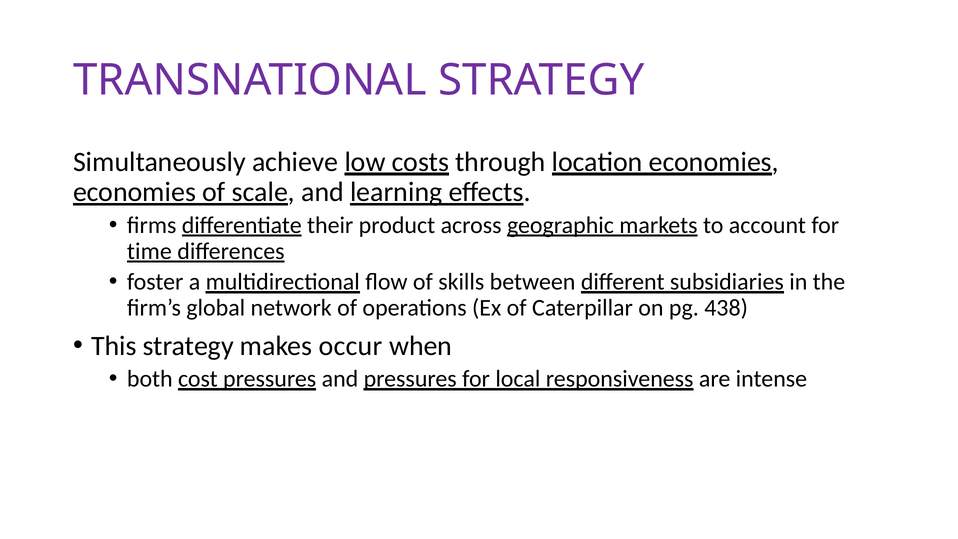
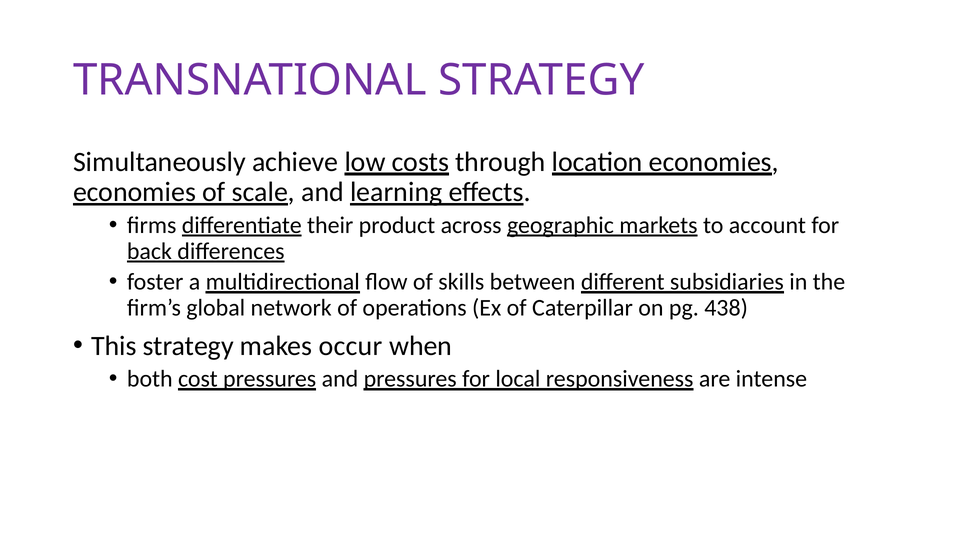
time: time -> back
